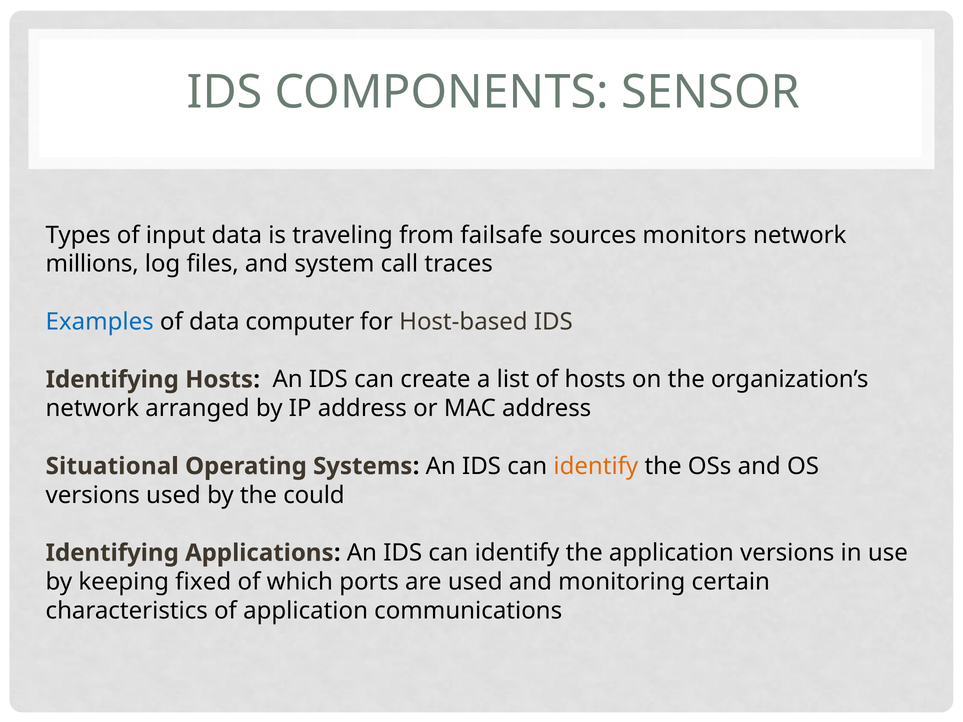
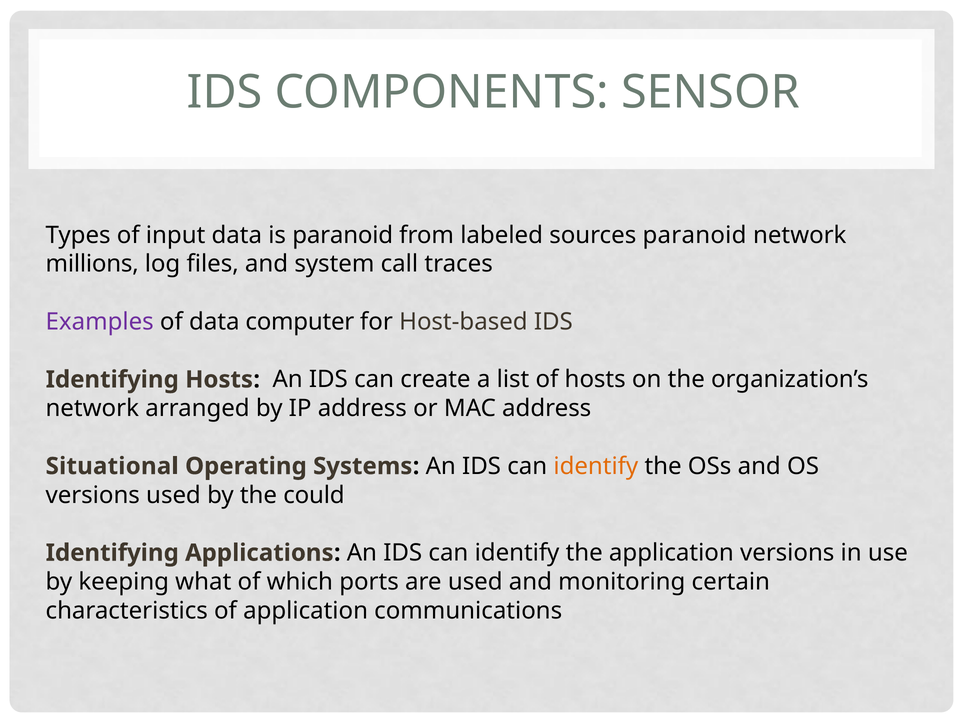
is traveling: traveling -> paranoid
failsafe: failsafe -> labeled
sources monitors: monitors -> paranoid
Examples colour: blue -> purple
fixed: fixed -> what
